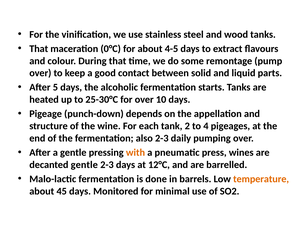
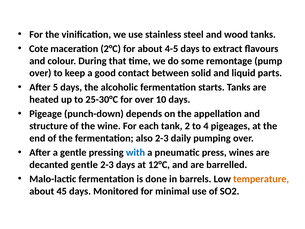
That at (39, 49): That -> Cote
0°C: 0°C -> 2°C
with colour: orange -> blue
